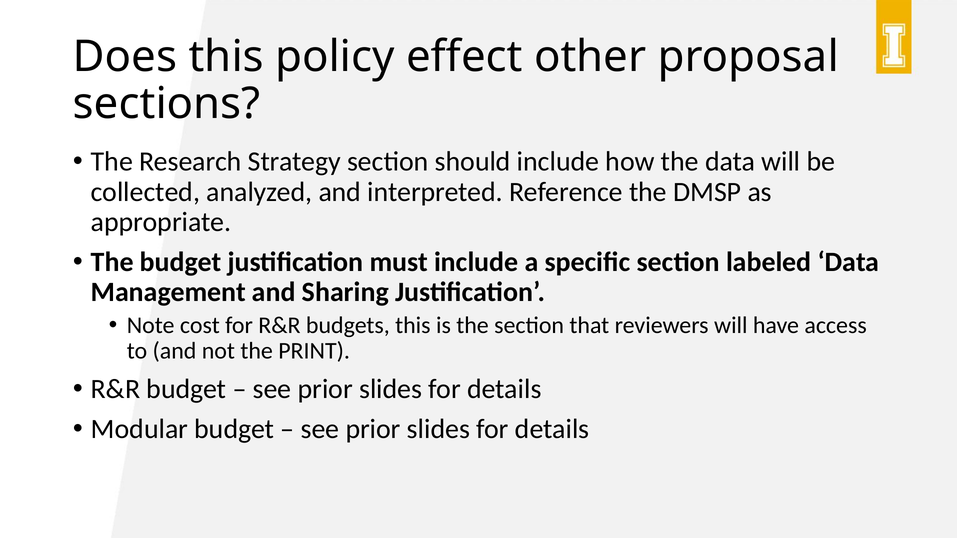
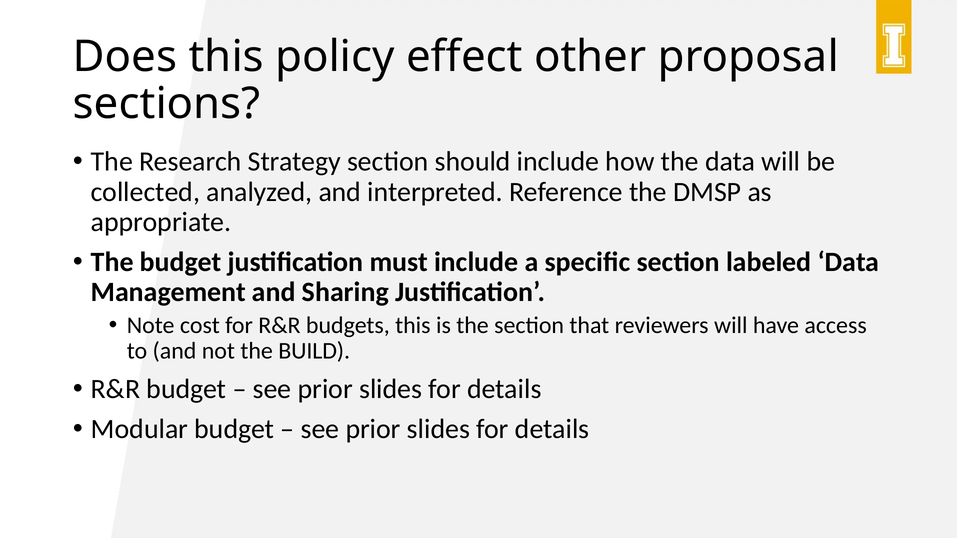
PRINT: PRINT -> BUILD
